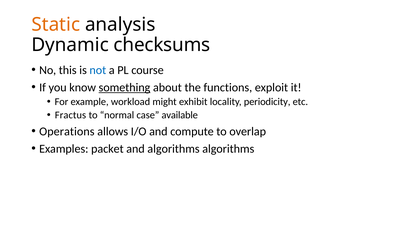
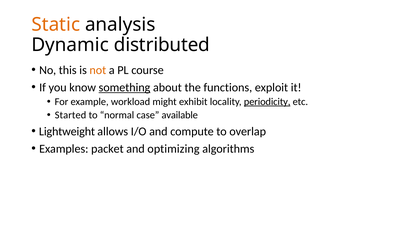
checksums: checksums -> distributed
not colour: blue -> orange
periodicity underline: none -> present
Fractus: Fractus -> Started
Operations: Operations -> Lightweight
and algorithms: algorithms -> optimizing
